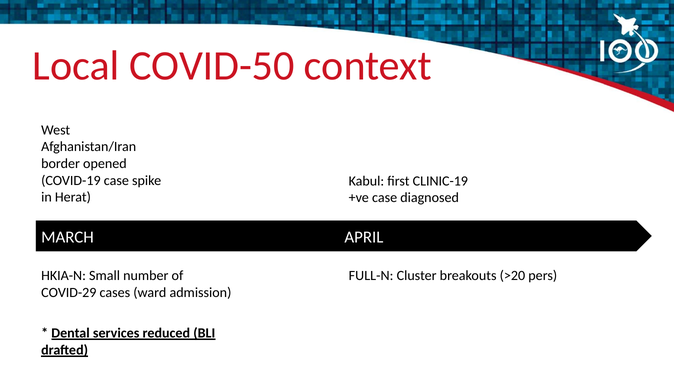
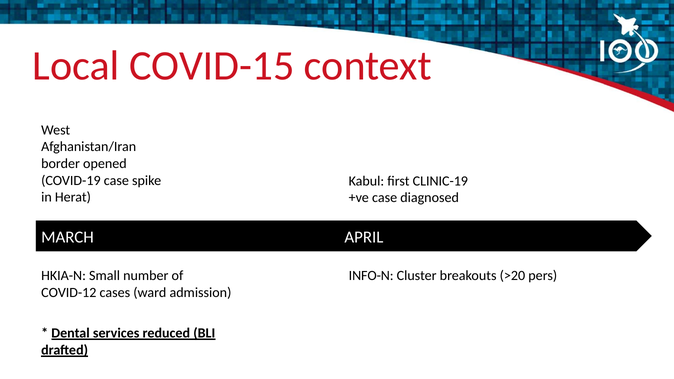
COVID-50: COVID-50 -> COVID-15
FULL-N: FULL-N -> INFO-N
COVID-29: COVID-29 -> COVID-12
